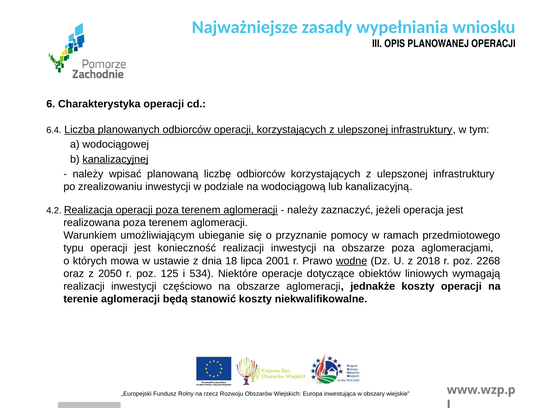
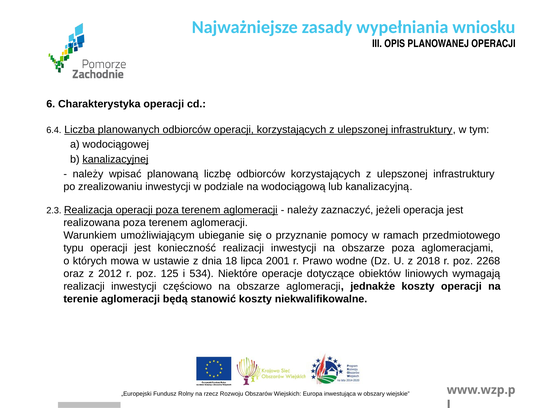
4.2: 4.2 -> 2.3
wodne underline: present -> none
2050: 2050 -> 2012
